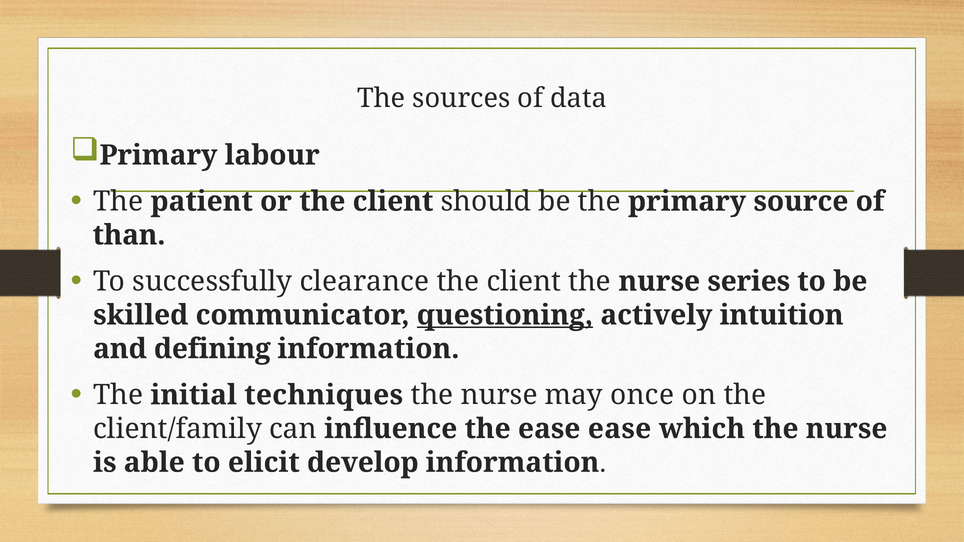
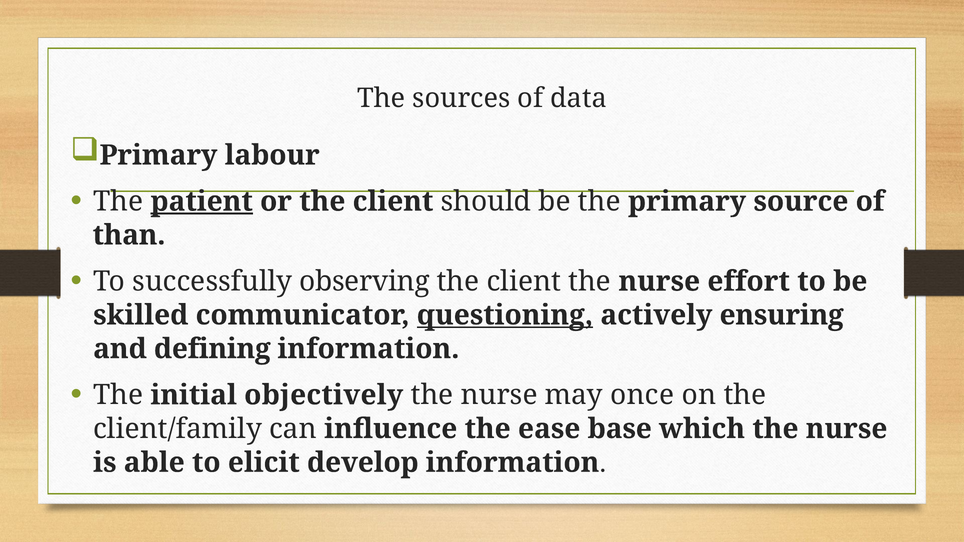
patient underline: none -> present
clearance: clearance -> observing
series: series -> effort
intuition: intuition -> ensuring
techniques: techniques -> objectively
ease ease: ease -> base
